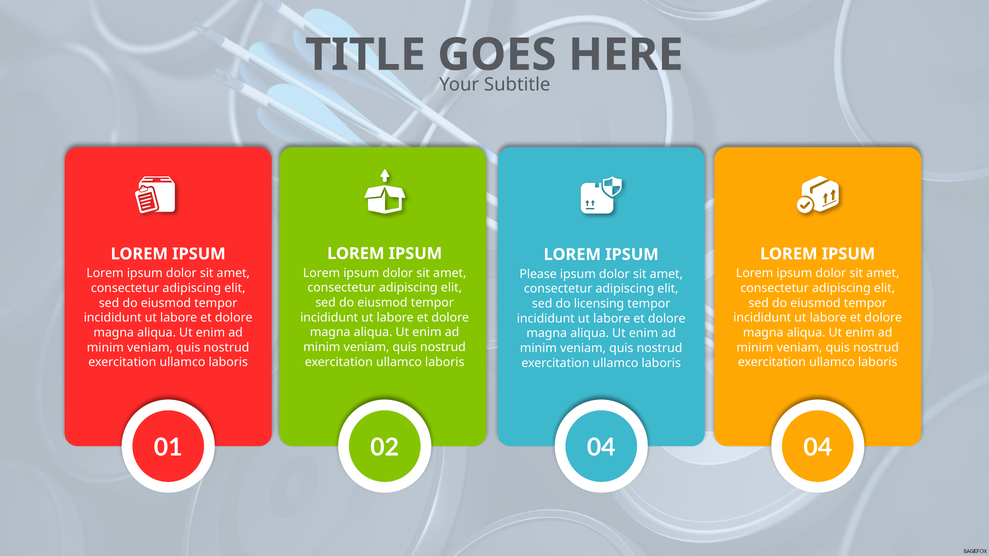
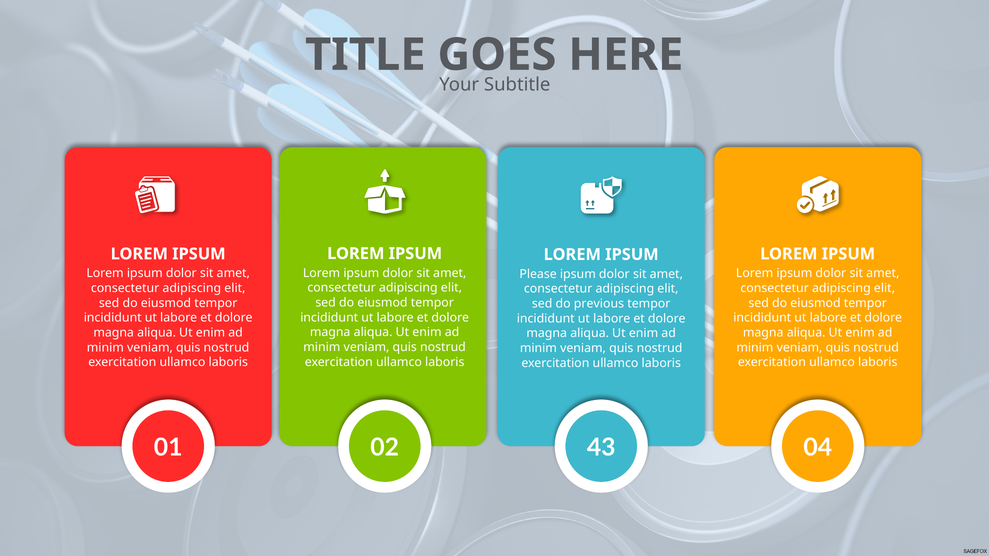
licensing: licensing -> previous
02 04: 04 -> 43
